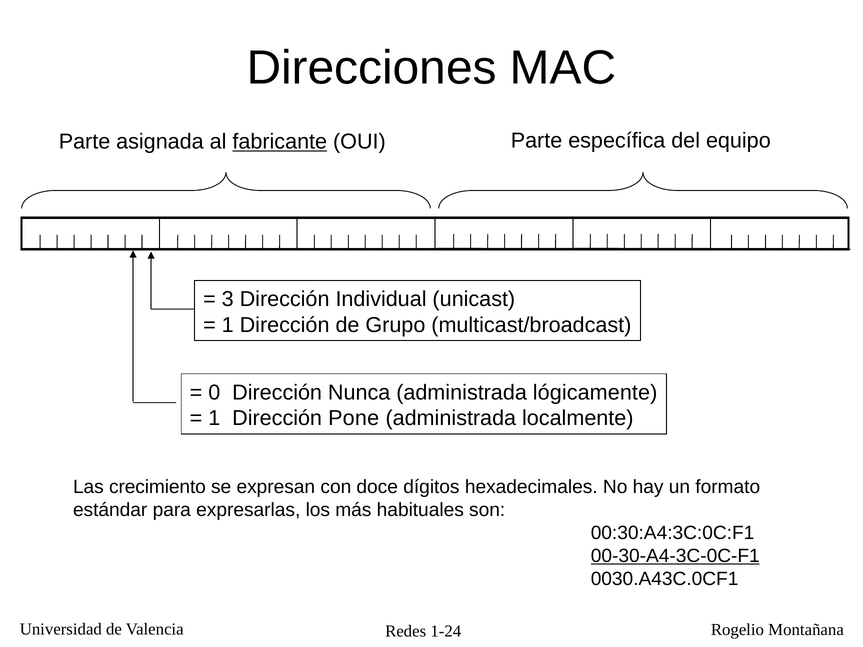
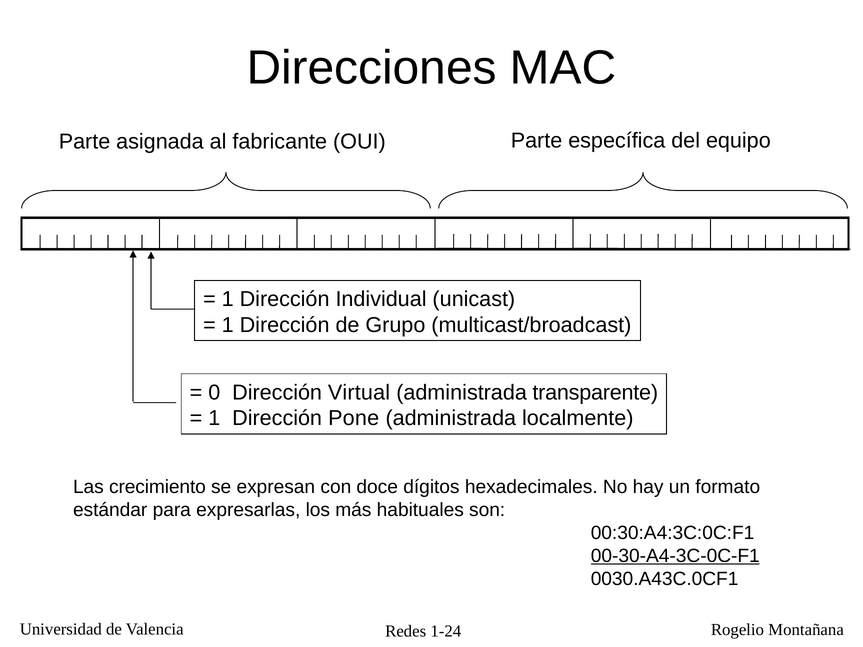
fabricante underline: present -> none
3 at (228, 299): 3 -> 1
Nunca: Nunca -> Virtual
lógicamente: lógicamente -> transparente
